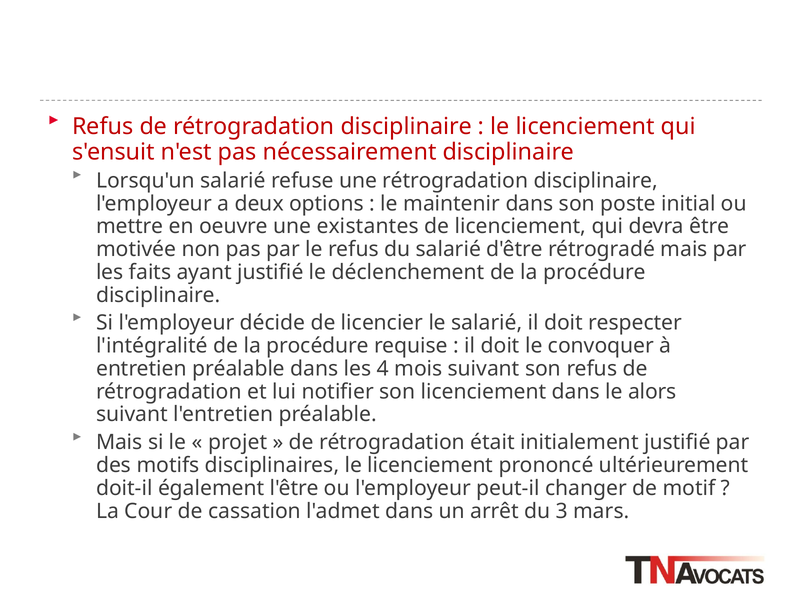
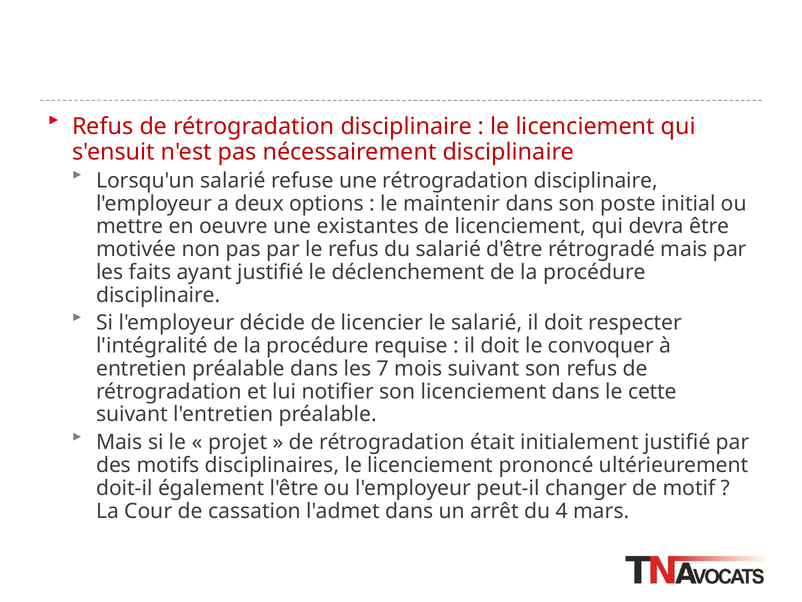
4: 4 -> 7
alors: alors -> cette
3: 3 -> 4
